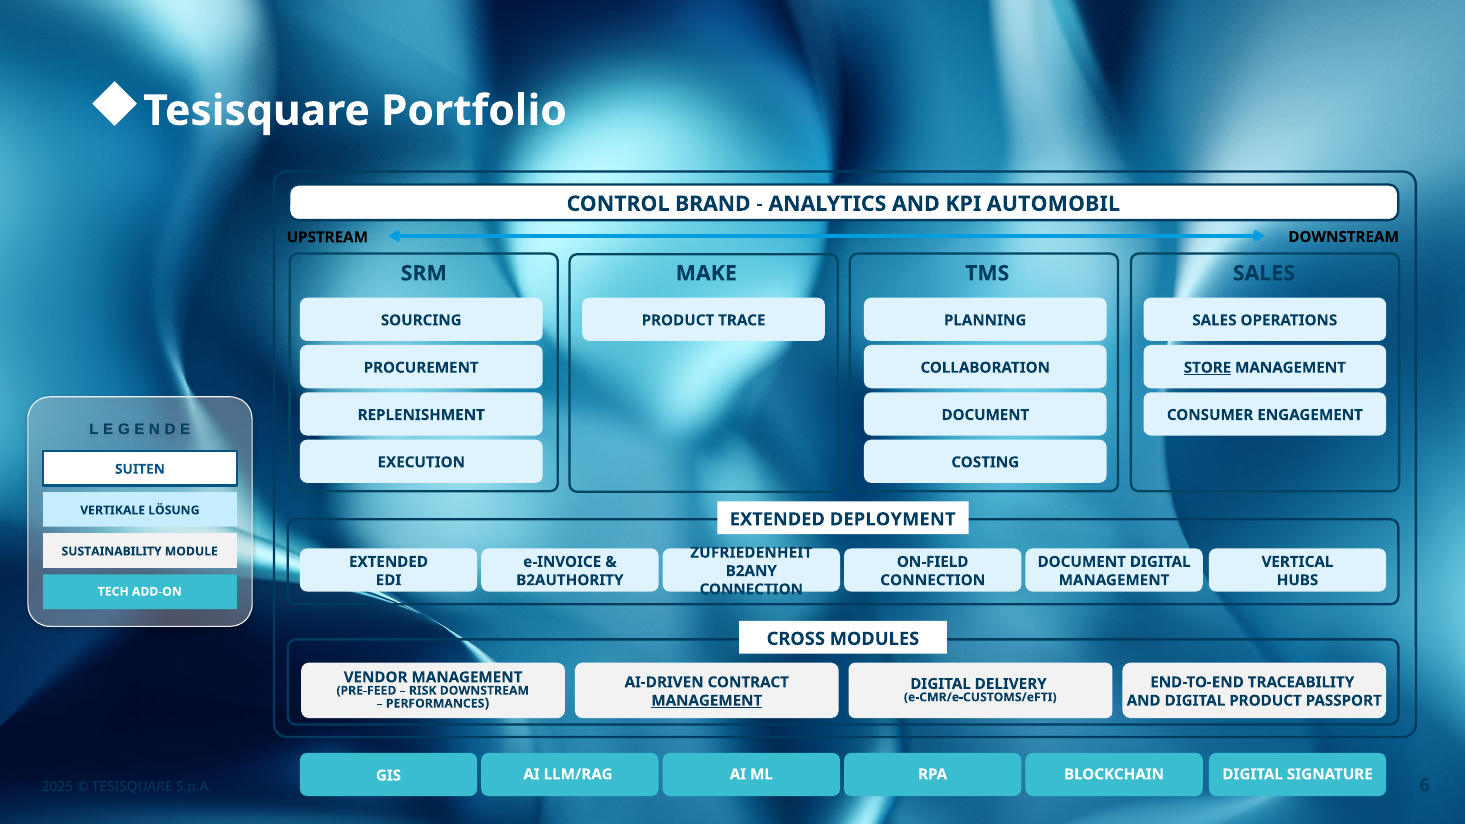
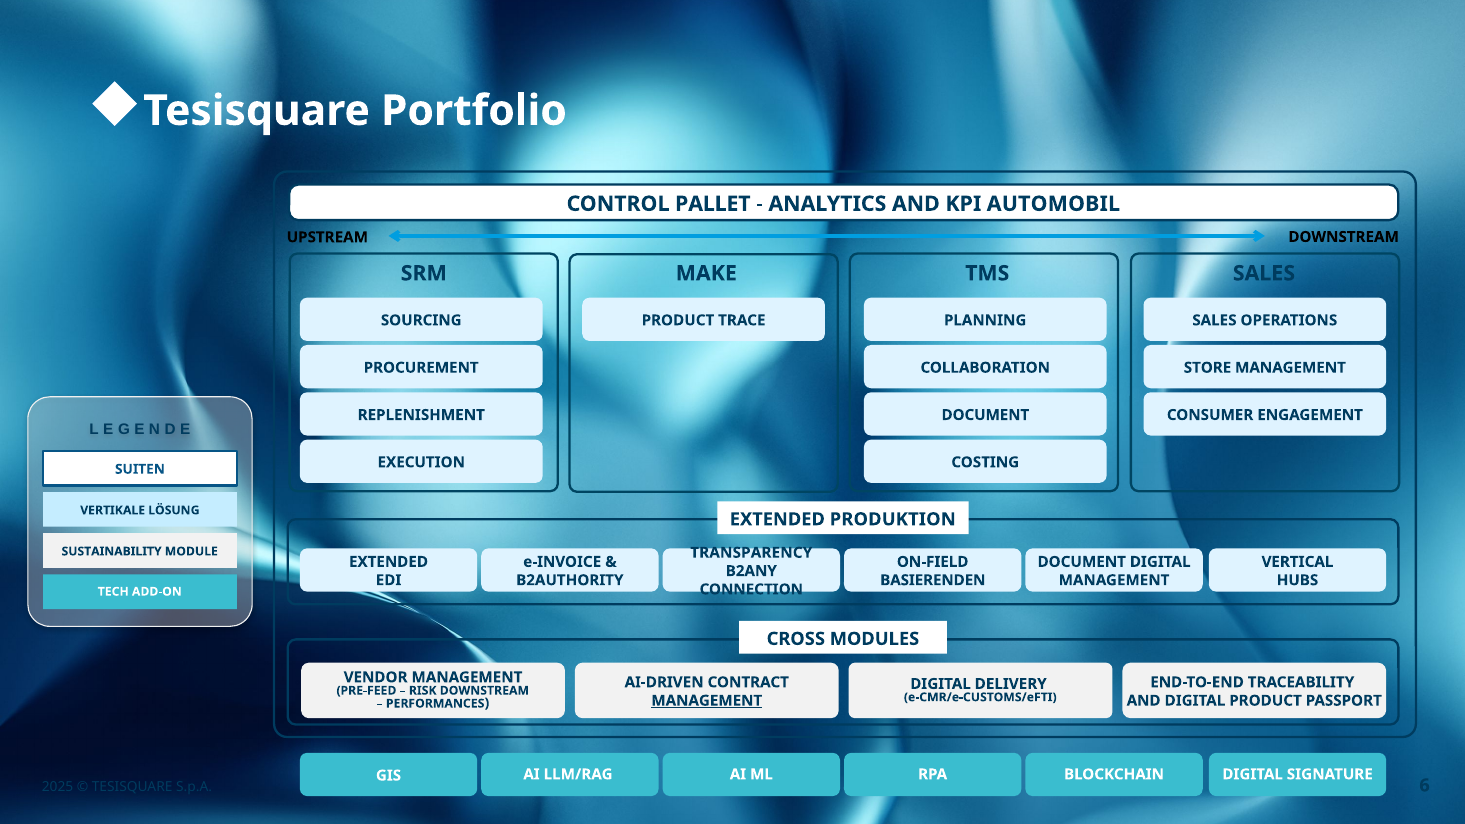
BRAND: BRAND -> PALLET
STORE underline: present -> none
DEPLOYMENT: DEPLOYMENT -> PRODUKTION
ZUFRIEDENHEIT: ZUFRIEDENHEIT -> TRANSPARENCY
CONNECTION at (933, 580): CONNECTION -> BASIERENDEN
